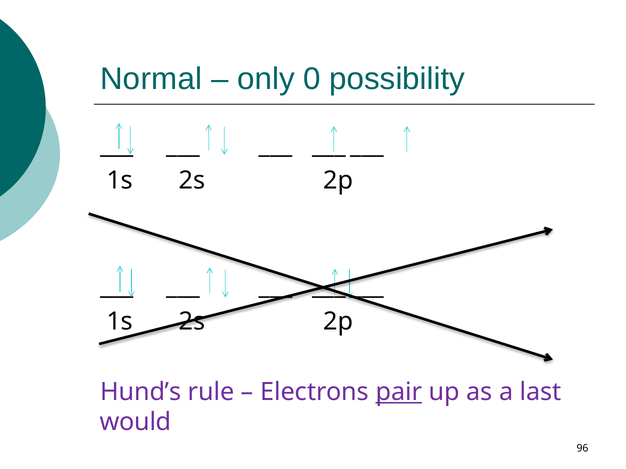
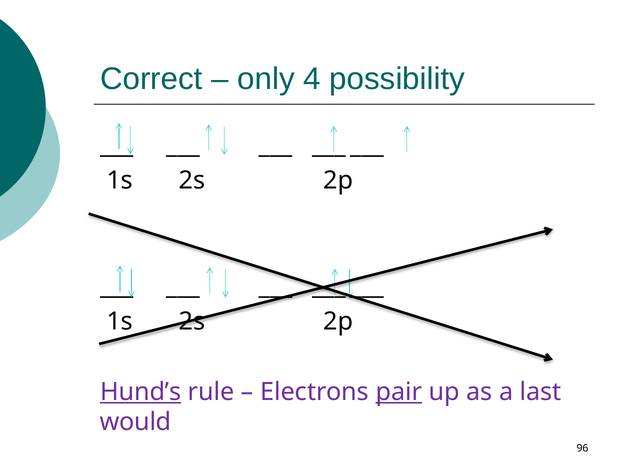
Normal: Normal -> Correct
0: 0 -> 4
Hund’s underline: none -> present
